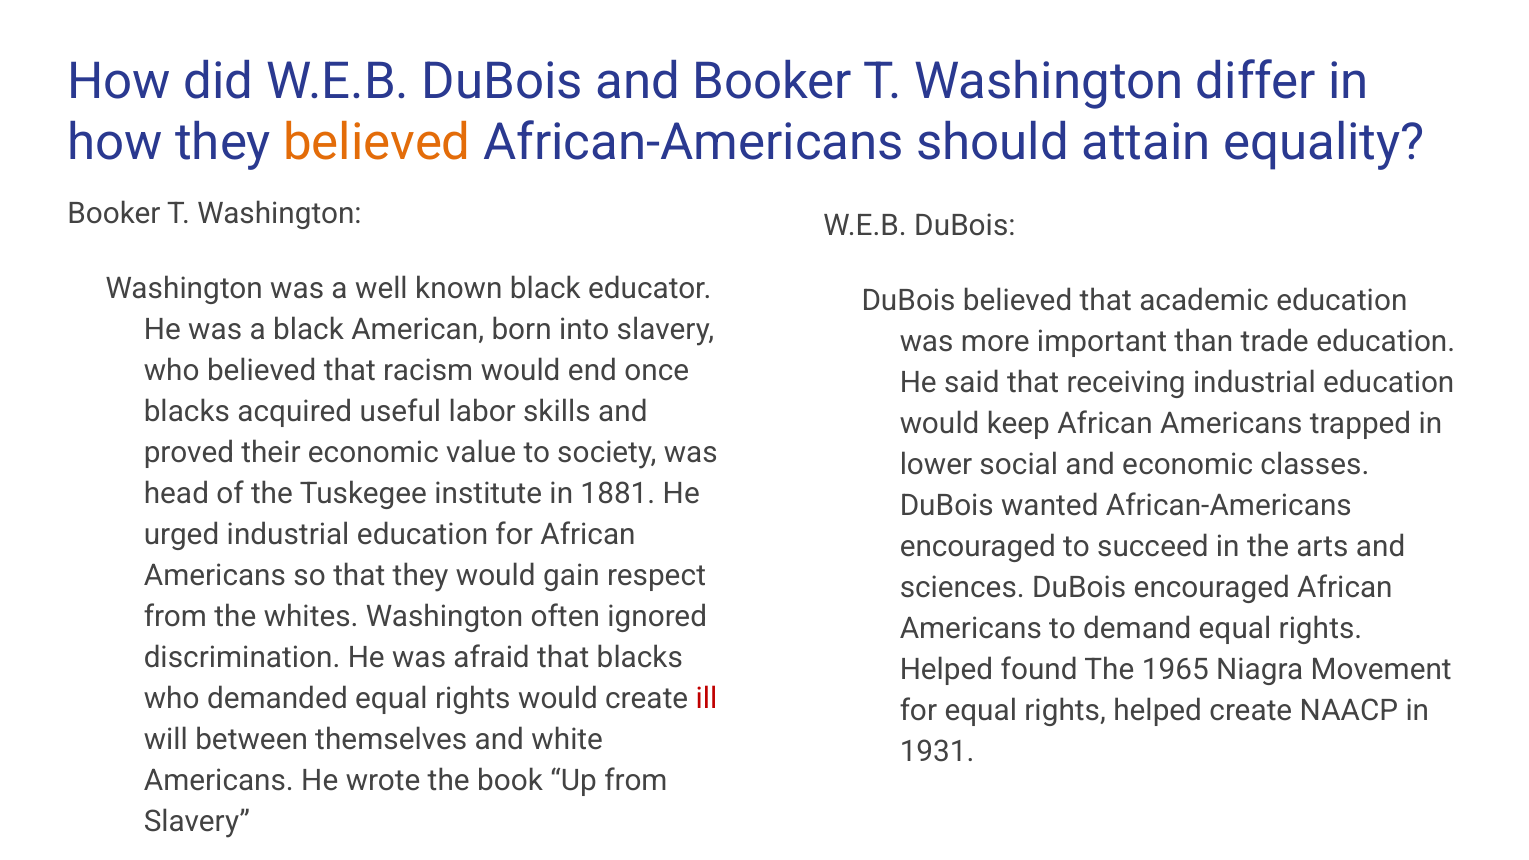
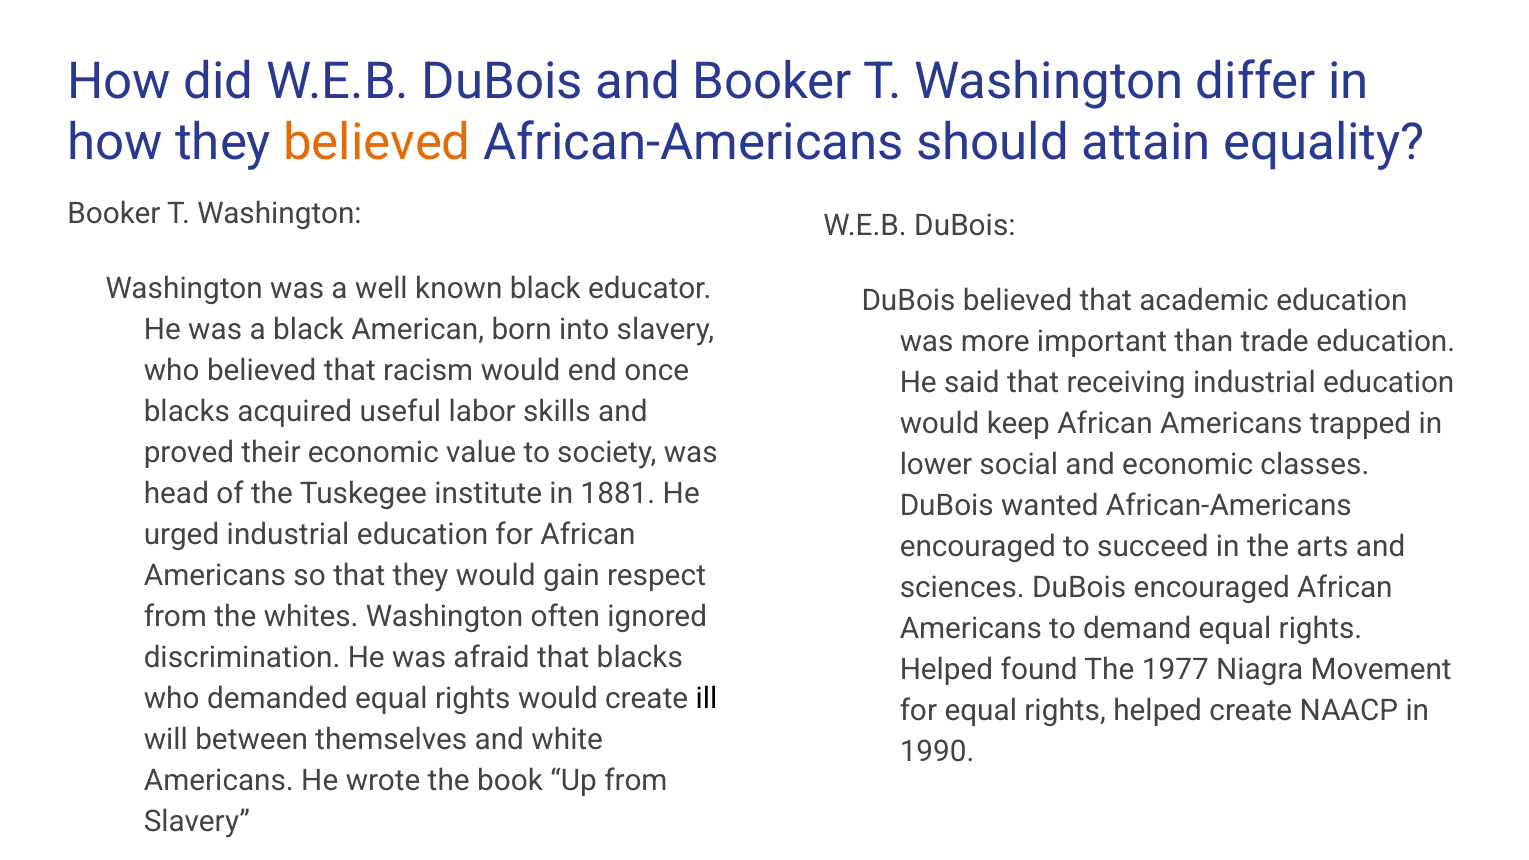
1965: 1965 -> 1977
ill colour: red -> black
1931: 1931 -> 1990
